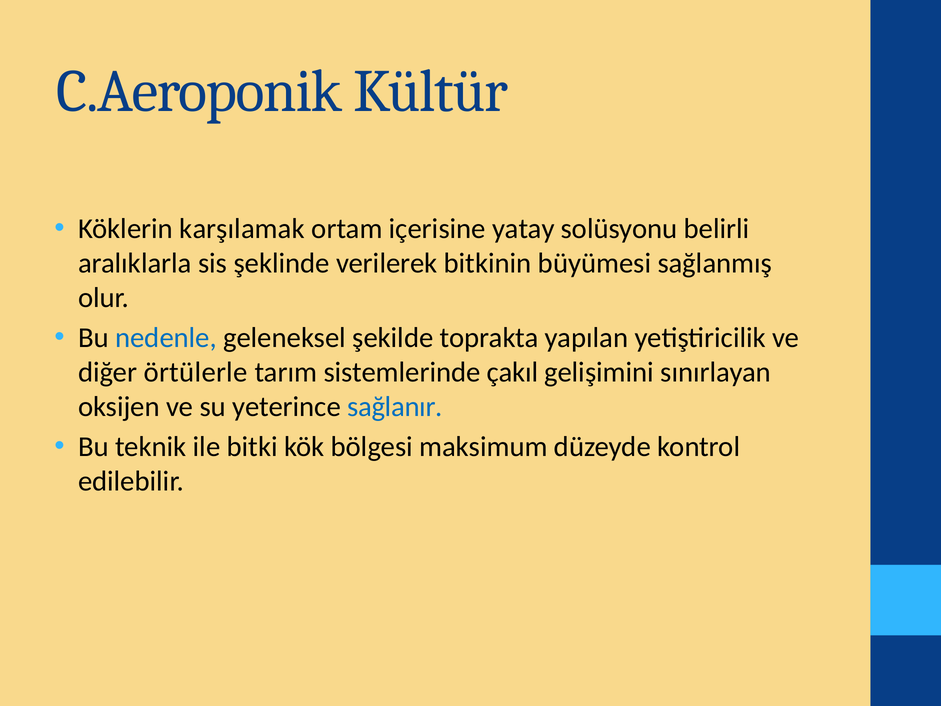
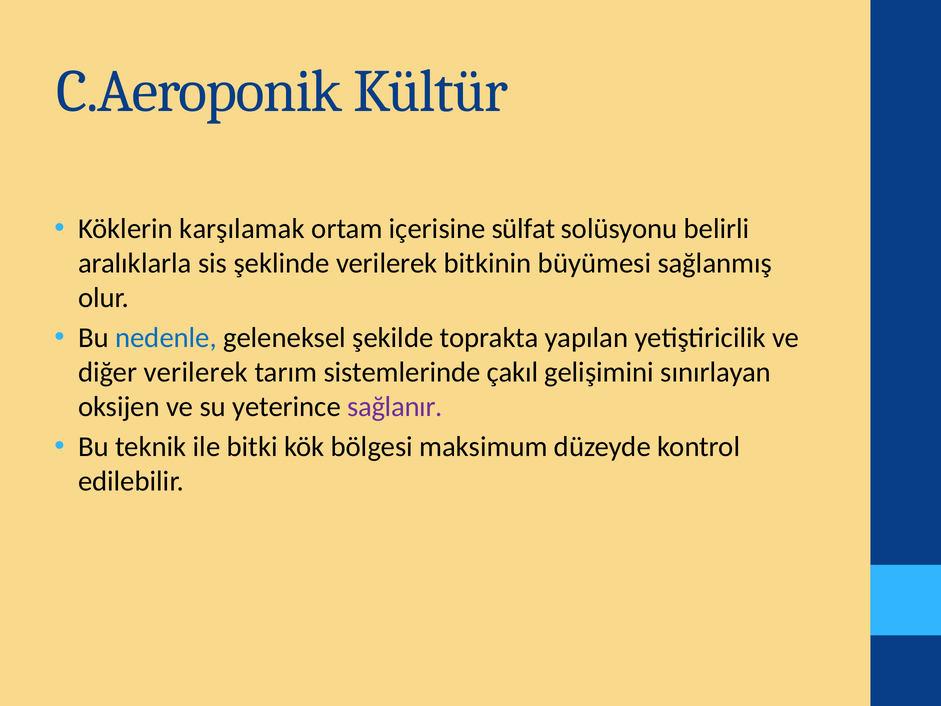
yatay: yatay -> sülfat
diğer örtülerle: örtülerle -> verilerek
sağlanır colour: blue -> purple
